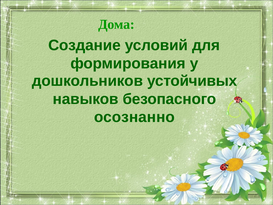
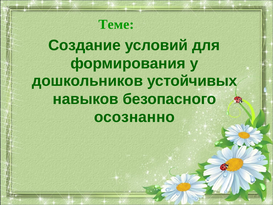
Дома: Дома -> Теме
